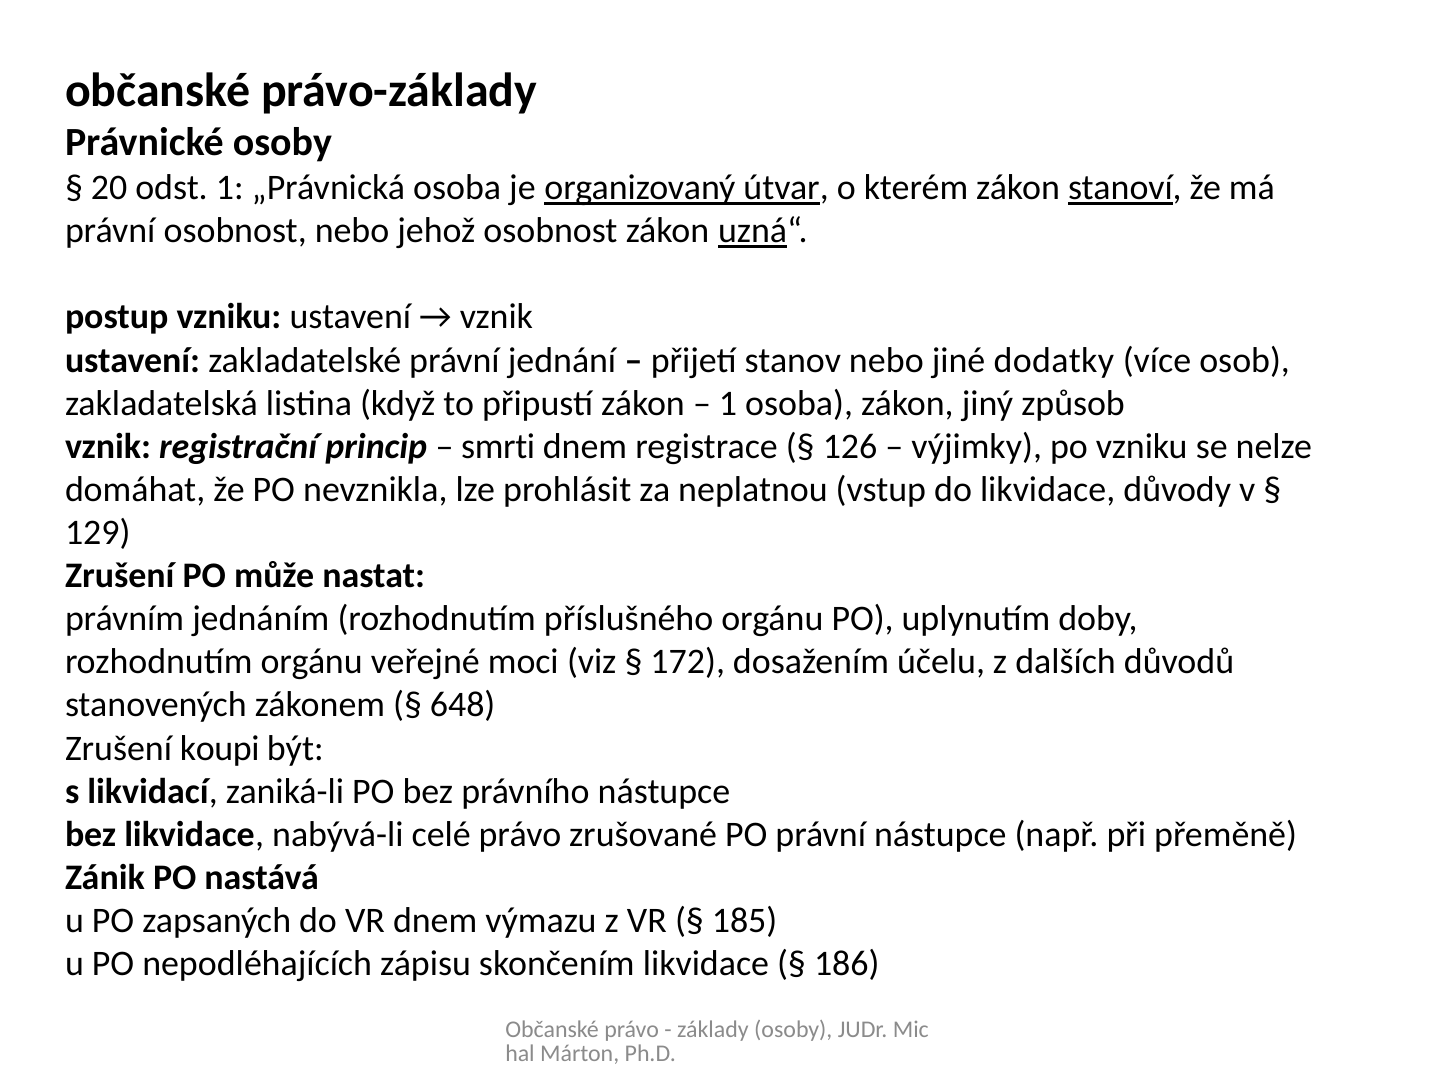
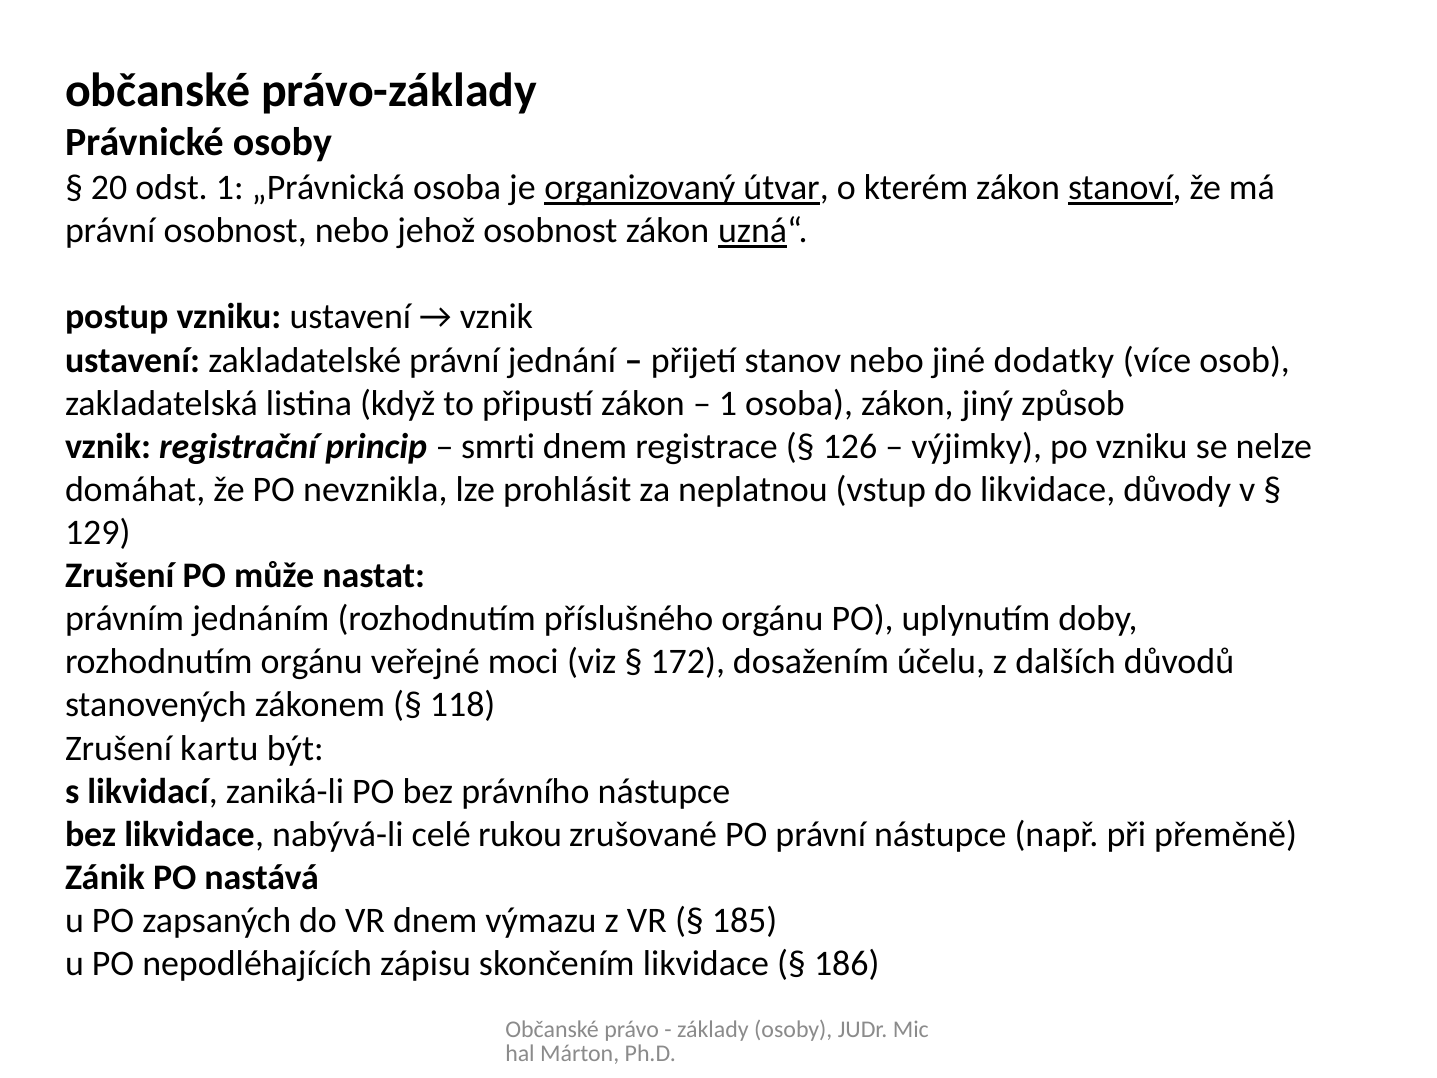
648: 648 -> 118
koupi: koupi -> kartu
celé právo: právo -> rukou
